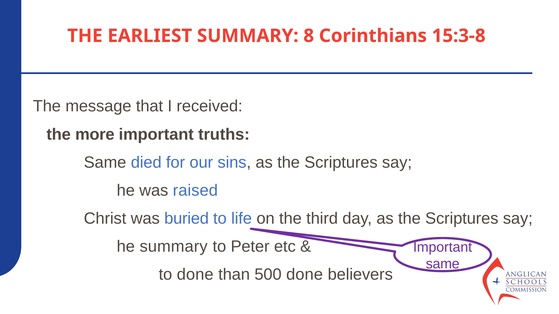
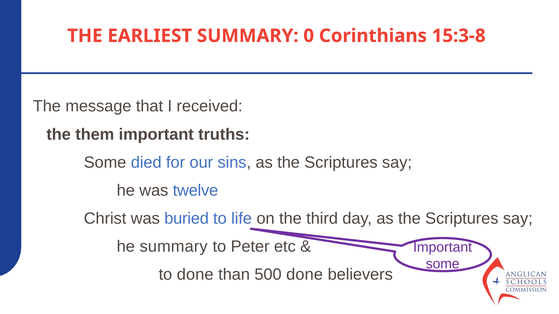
8: 8 -> 0
more: more -> them
Same at (105, 163): Same -> Some
raised: raised -> twelve
same at (443, 264): same -> some
